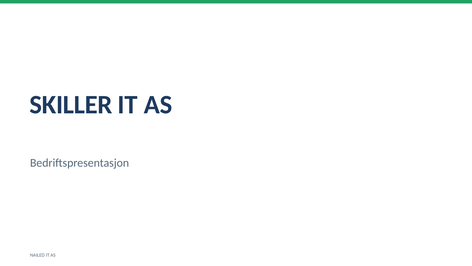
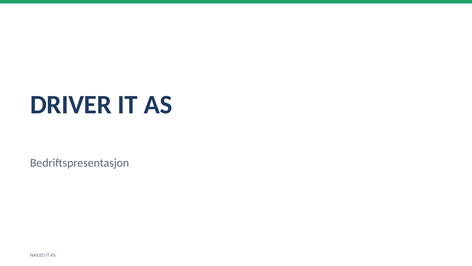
SKILLER: SKILLER -> DRIVER
